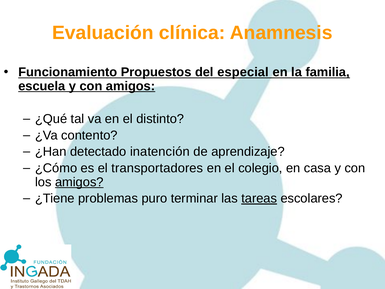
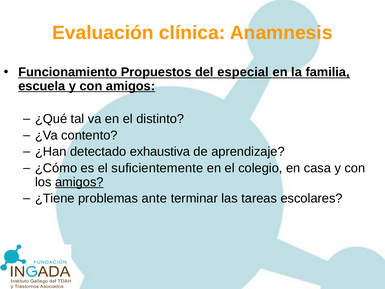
inatención: inatención -> exhaustiva
transportadores: transportadores -> suficientemente
puro: puro -> ante
tareas underline: present -> none
